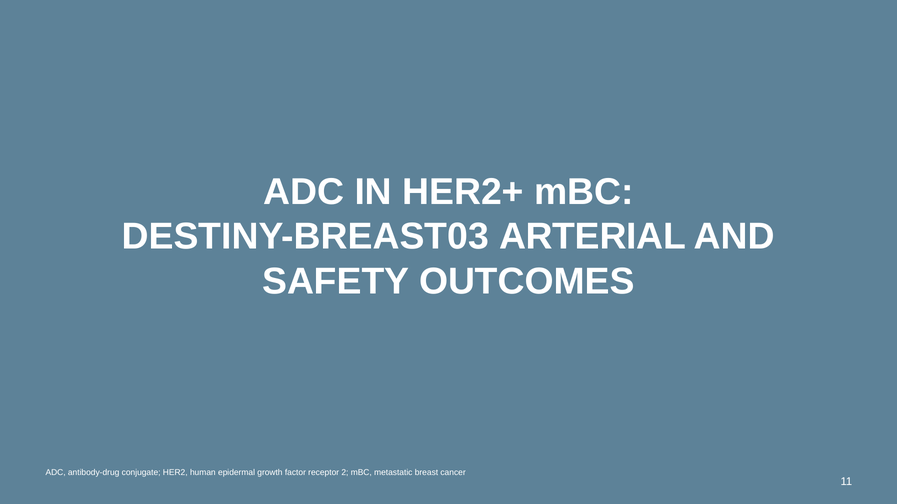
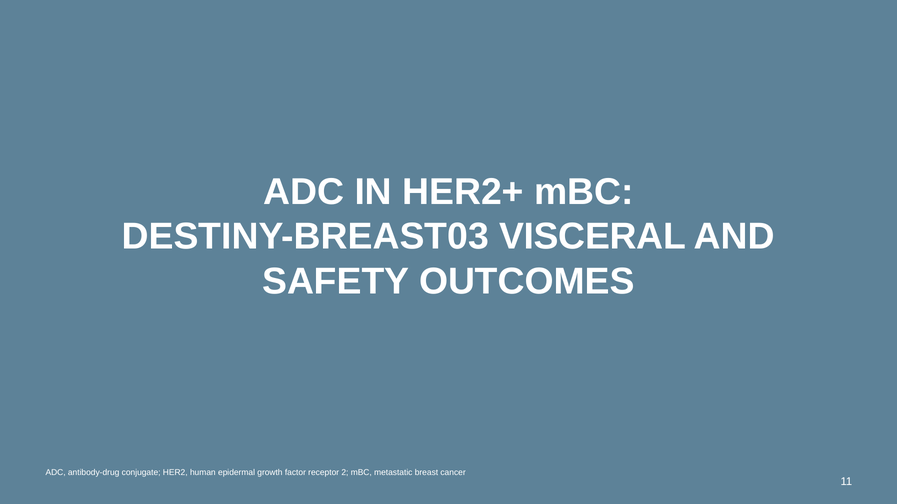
ARTERIAL: ARTERIAL -> VISCERAL
